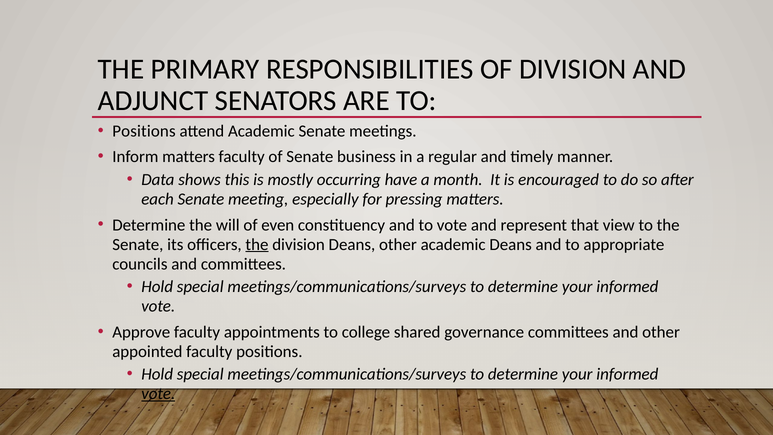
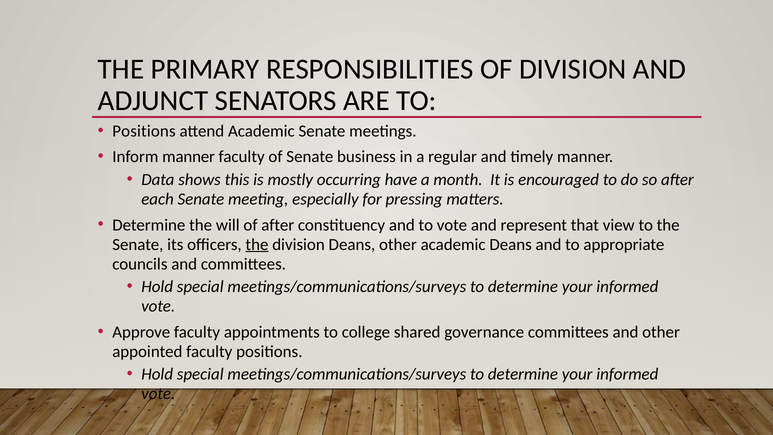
Inform matters: matters -> manner
of even: even -> after
vote at (158, 393) underline: present -> none
